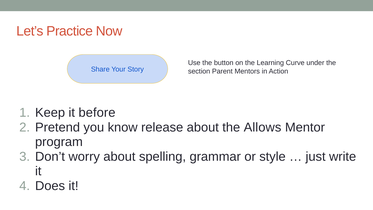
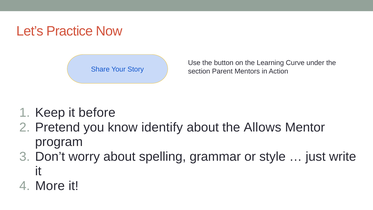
release: release -> identify
Does: Does -> More
